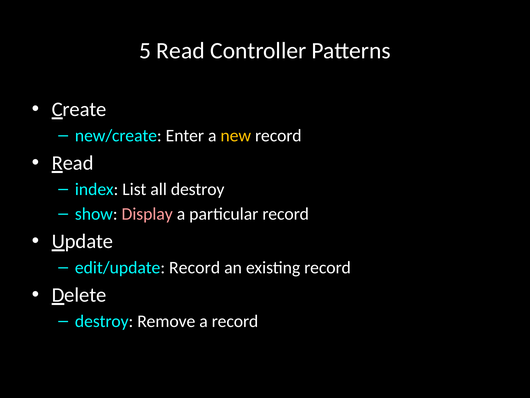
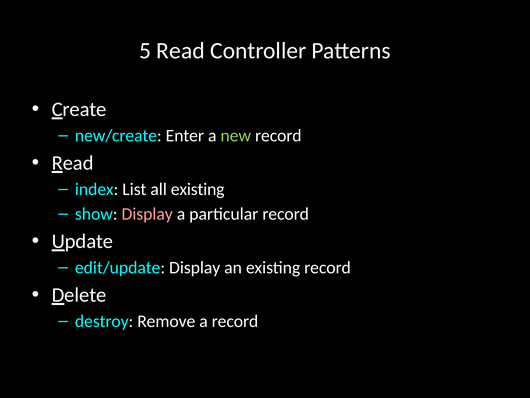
new colour: yellow -> light green
all destroy: destroy -> existing
edit/update Record: Record -> Display
